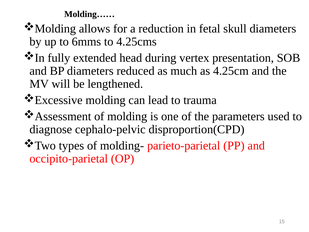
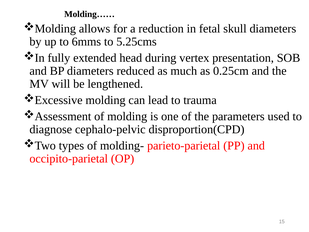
4.25cms: 4.25cms -> 5.25cms
4.25cm: 4.25cm -> 0.25cm
